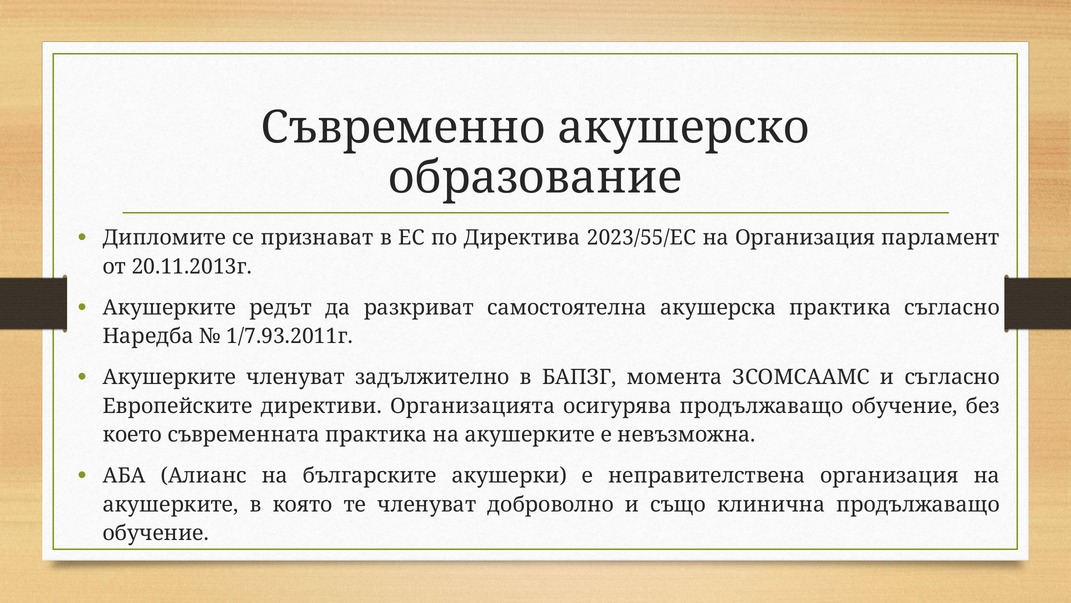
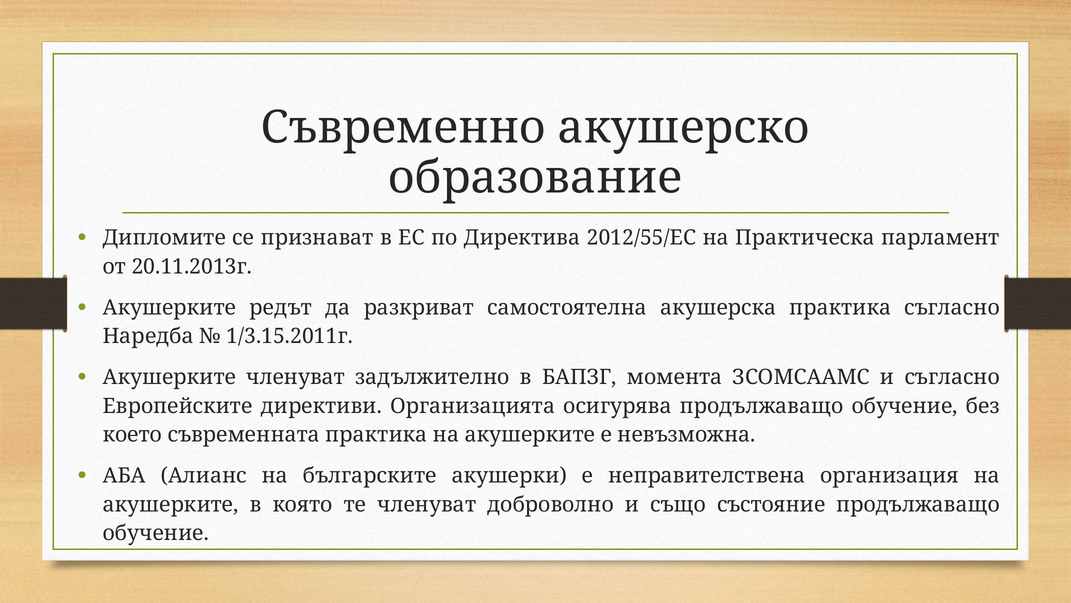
2023/55/ЕС: 2023/55/ЕС -> 2012/55/ЕС
на Организация: Организация -> Практическа
1/7.93.2011г: 1/7.93.2011г -> 1/3.15.2011г
клинична: клинична -> състояние
